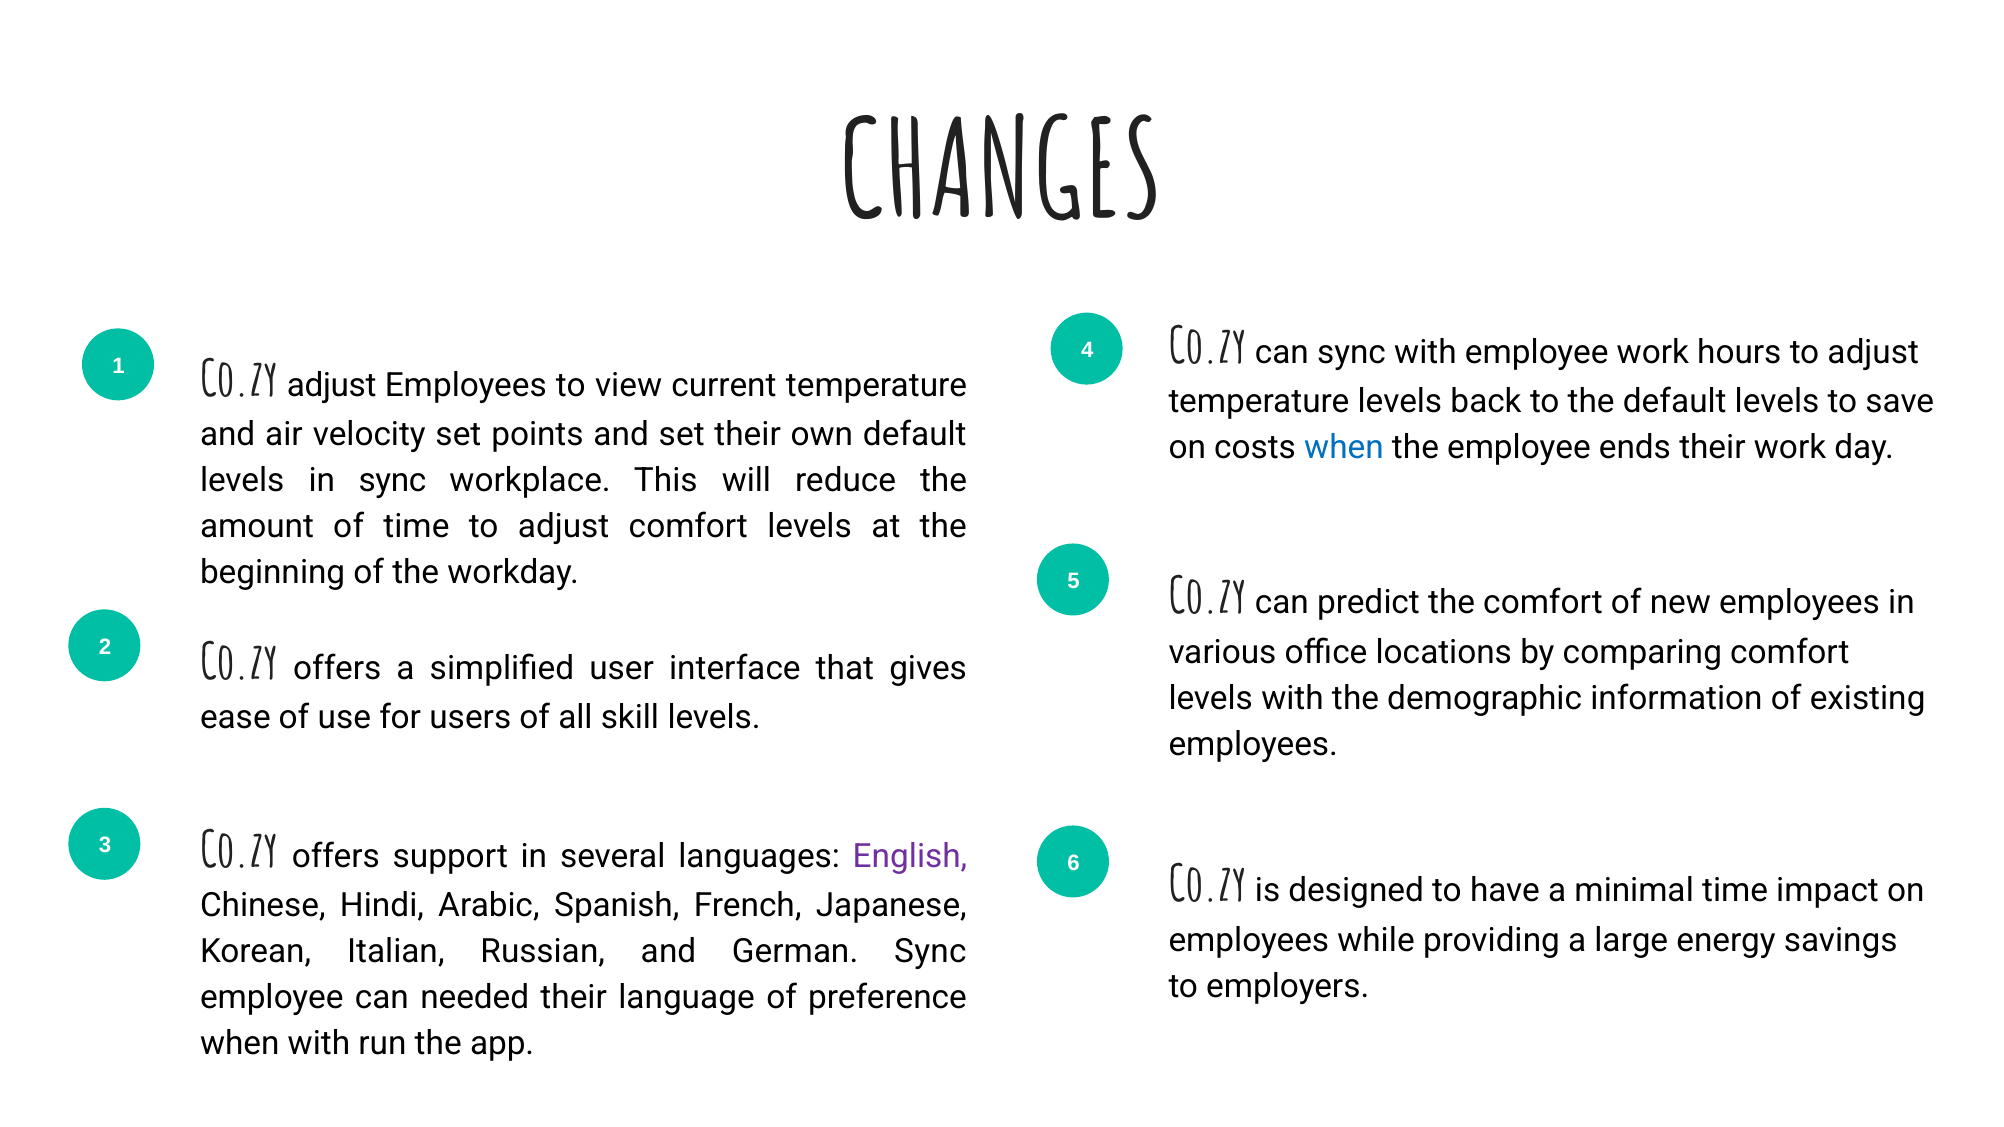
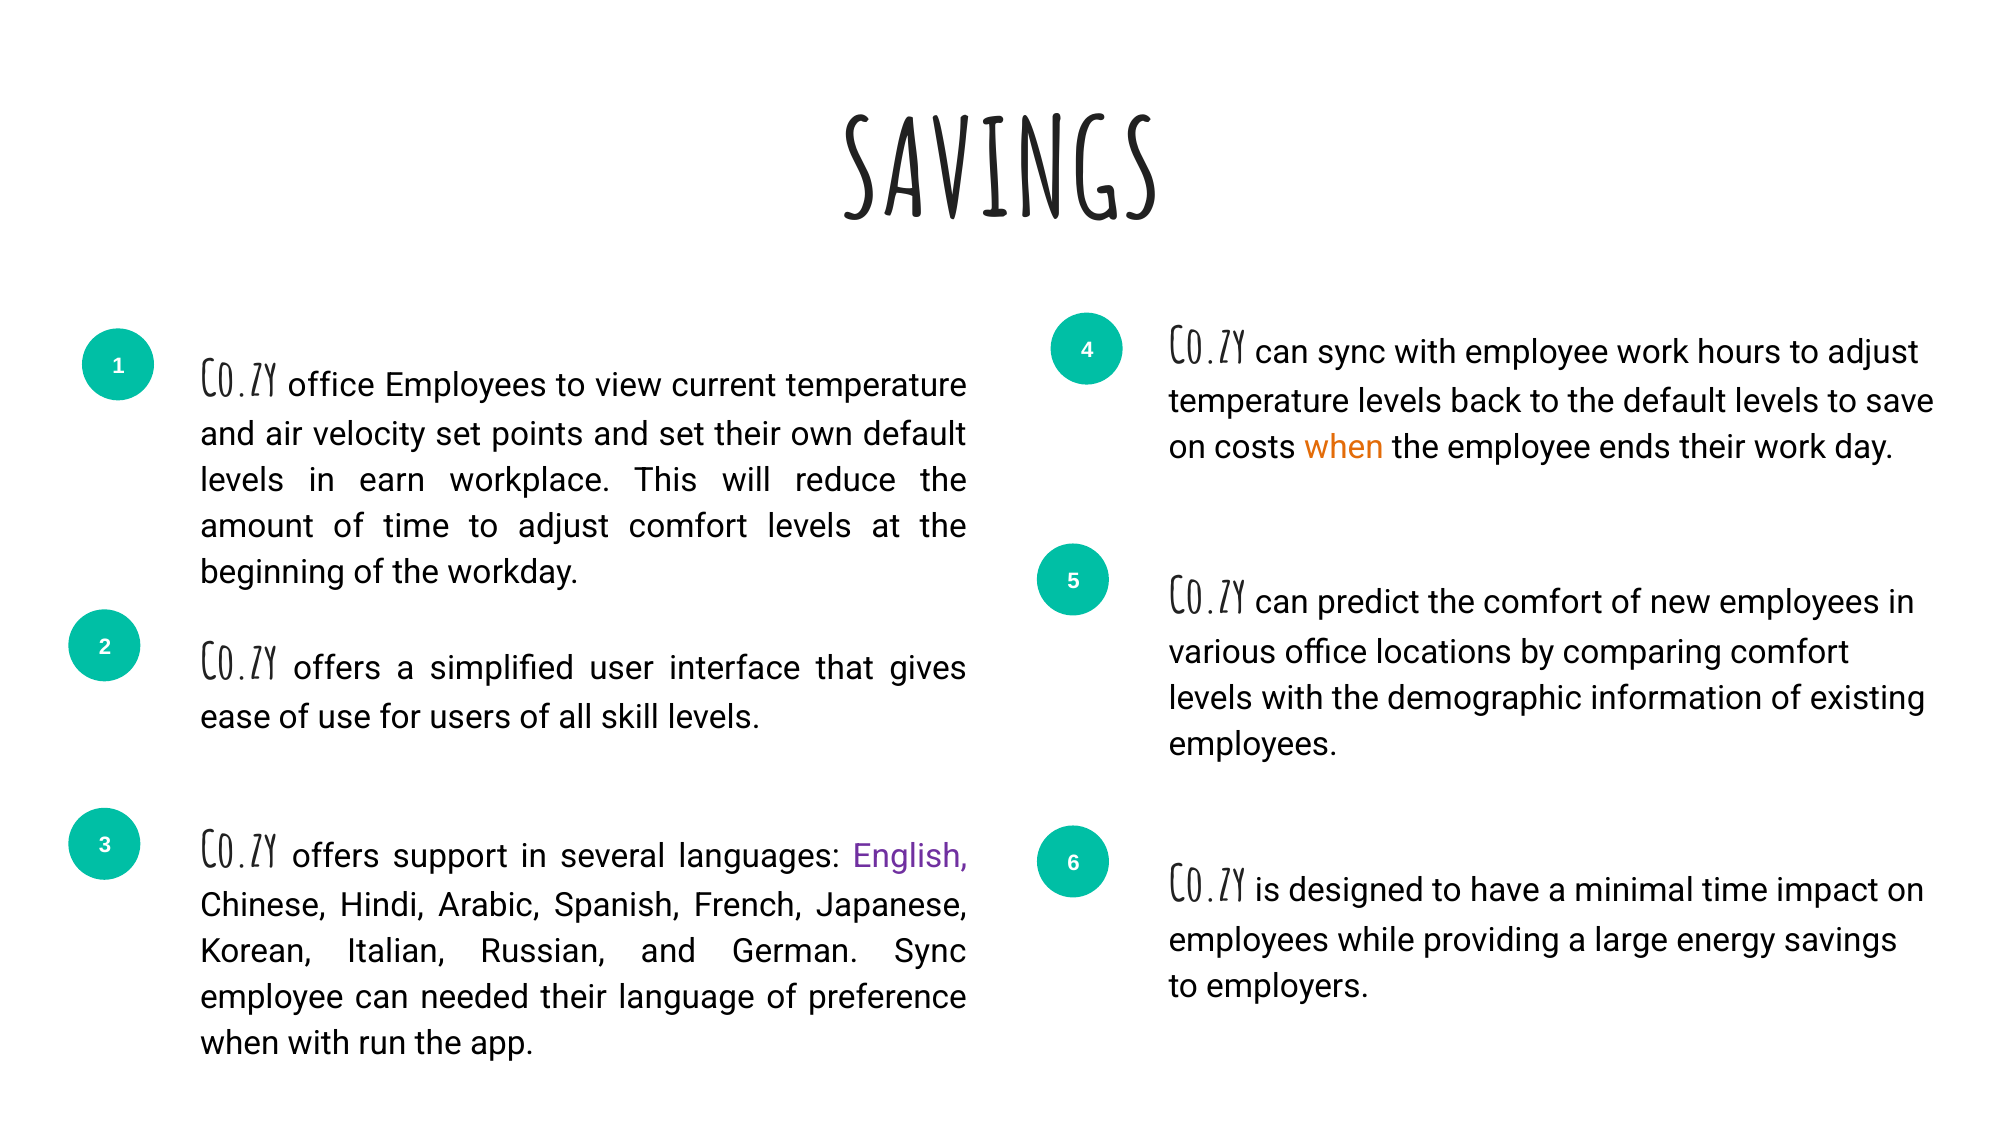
CHANGES at (1001, 174): CHANGES -> SAVINGS
Co.zy adjust: adjust -> office
when at (1344, 448) colour: blue -> orange
in sync: sync -> earn
